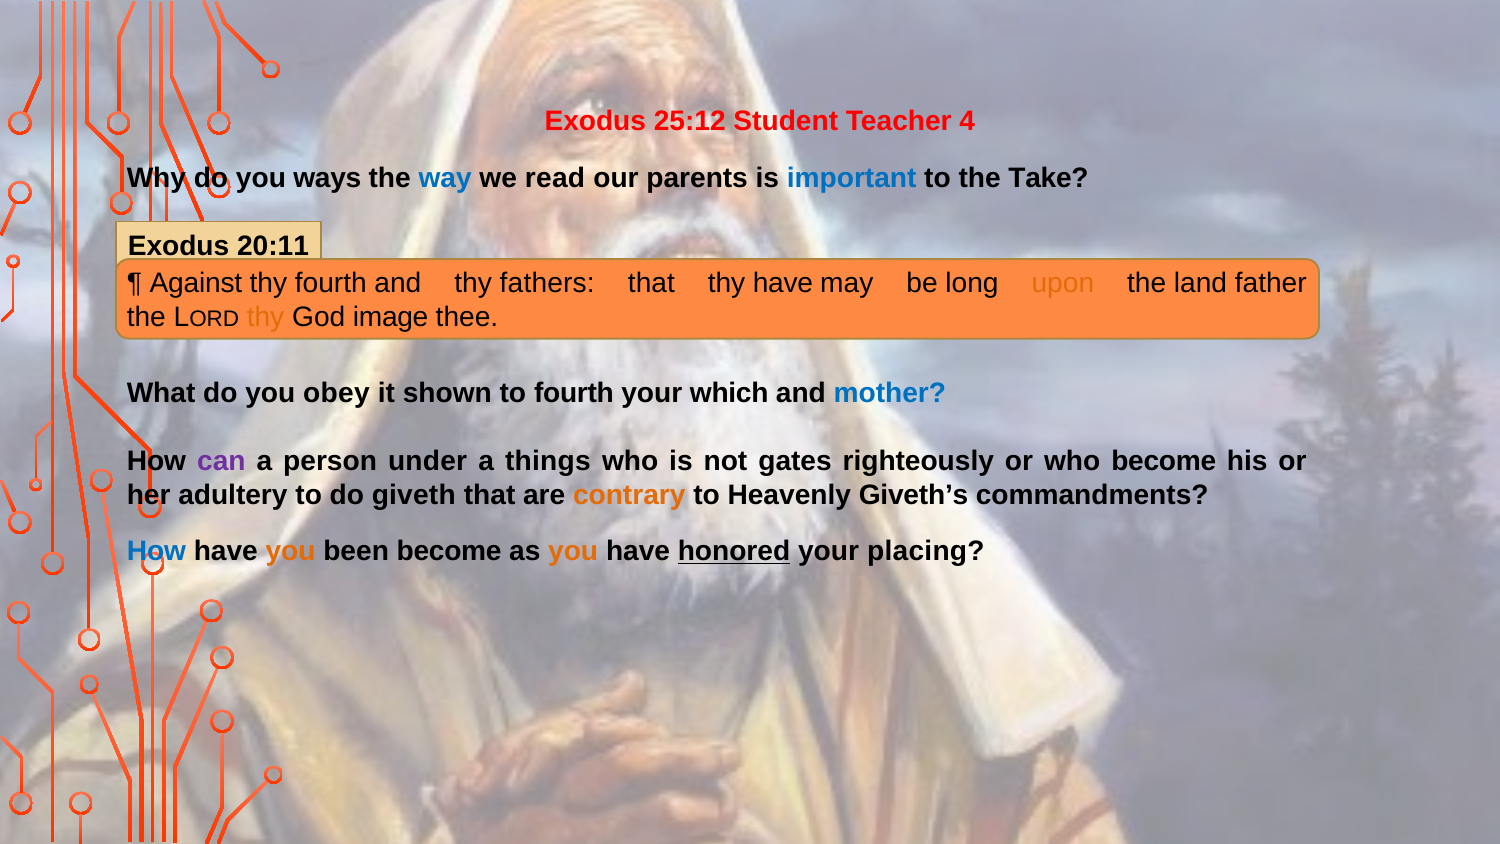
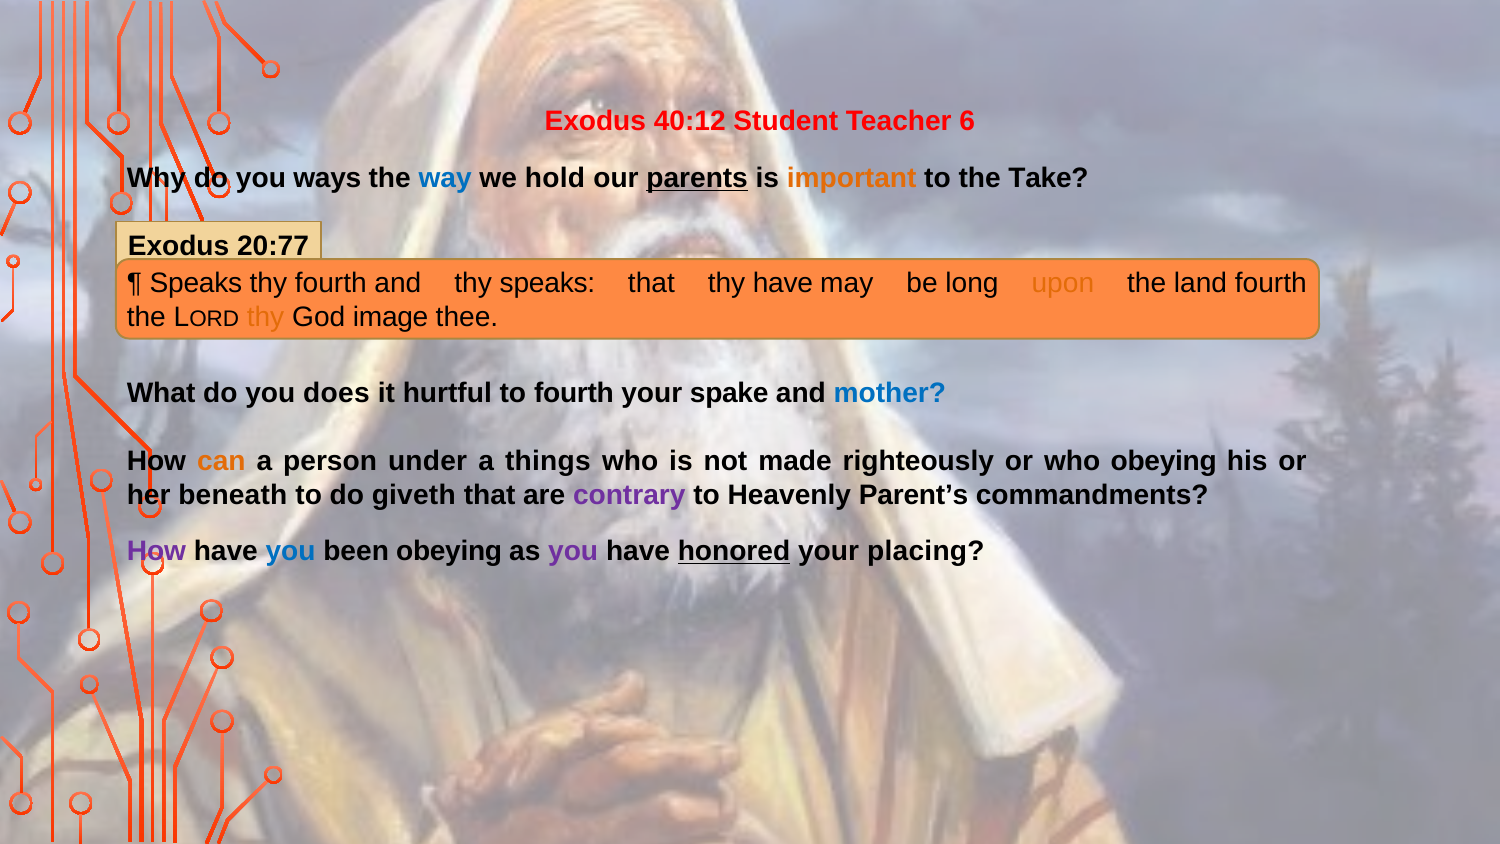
25:12: 25:12 -> 40:12
4: 4 -> 6
read: read -> hold
parents underline: none -> present
important colour: blue -> orange
20:11: 20:11 -> 20:77
Against at (196, 283): Against -> Speaks
thy fathers: fathers -> speaks
land father: father -> fourth
obey: obey -> does
shown: shown -> hurtful
which: which -> spake
can colour: purple -> orange
gates: gates -> made
who become: become -> obeying
adultery: adultery -> beneath
contrary colour: orange -> purple
Giveth’s: Giveth’s -> Parent’s
How at (156, 551) colour: blue -> purple
you at (291, 551) colour: orange -> blue
been become: become -> obeying
you at (573, 551) colour: orange -> purple
